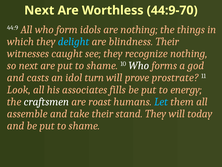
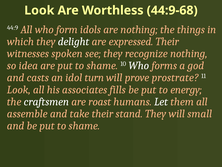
Next at (39, 10): Next -> Look
44:9-70: 44:9-70 -> 44:9-68
delight colour: light blue -> white
blindness: blindness -> expressed
caught: caught -> spoken
so next: next -> idea
Let colour: light blue -> white
today: today -> small
